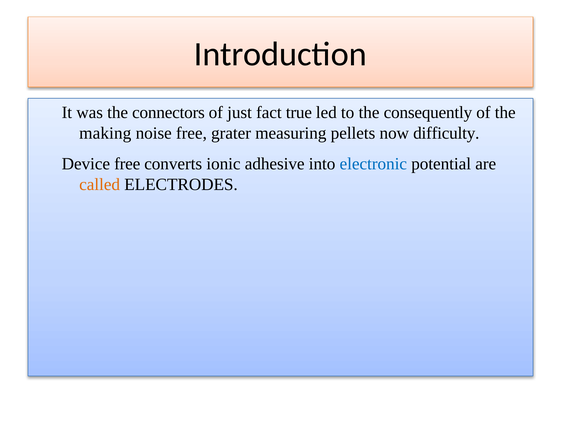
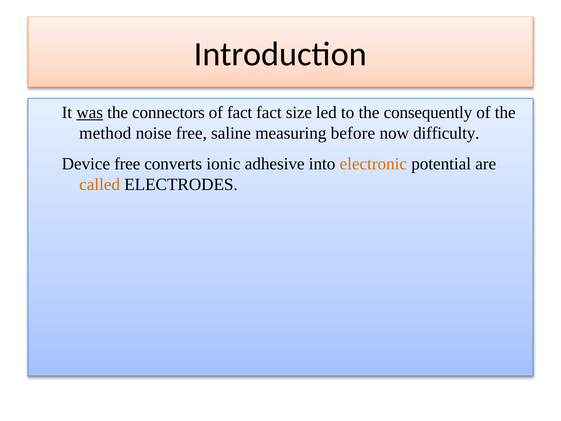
was underline: none -> present
of just: just -> fact
true: true -> size
making: making -> method
grater: grater -> saline
pellets: pellets -> before
electronic colour: blue -> orange
